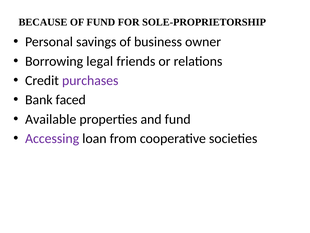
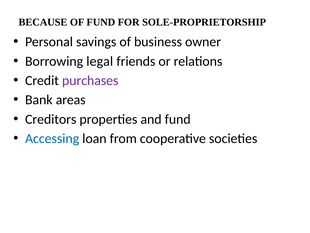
faced: faced -> areas
Available: Available -> Creditors
Accessing colour: purple -> blue
